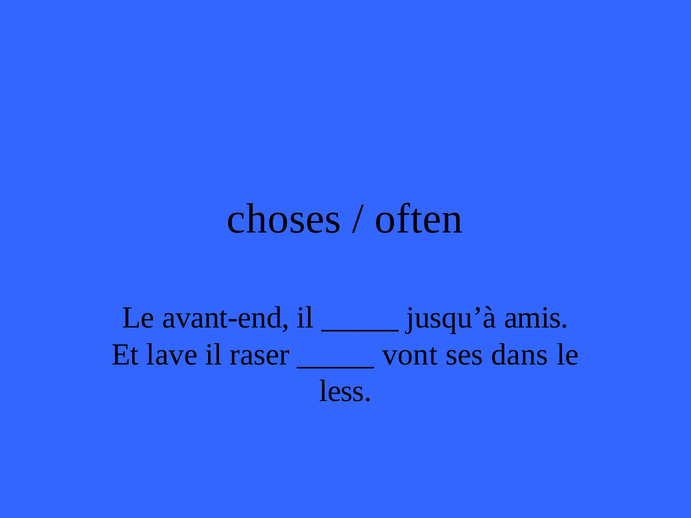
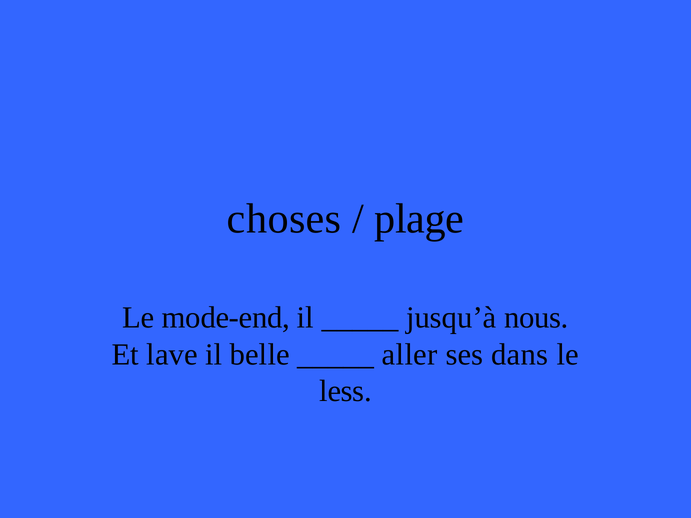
often: often -> plage
avant-end: avant-end -> mode-end
amis: amis -> nous
raser: raser -> belle
vont: vont -> aller
